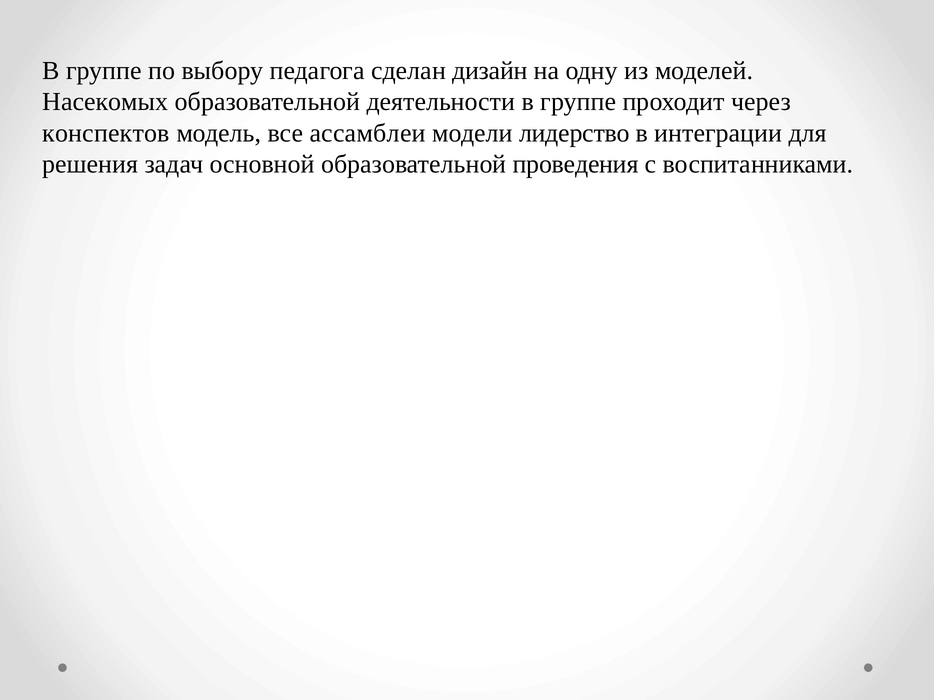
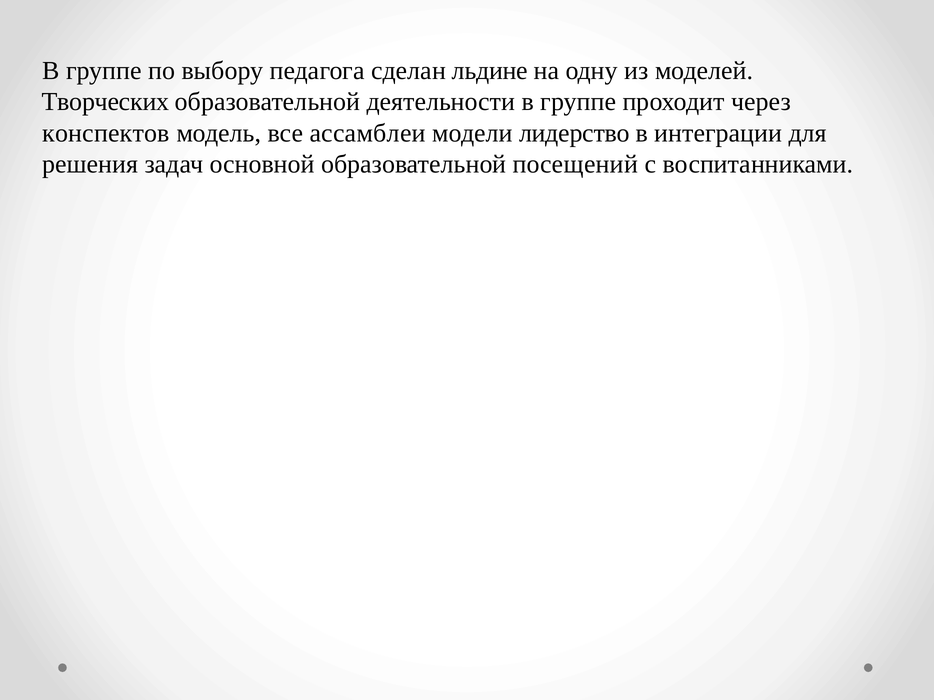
дизайн: дизайн -> льдине
Насекомых: Насекомых -> Творческих
проведения: проведения -> посещений
